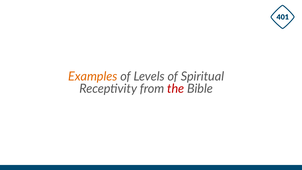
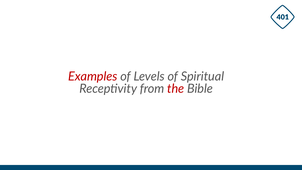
Examples colour: orange -> red
